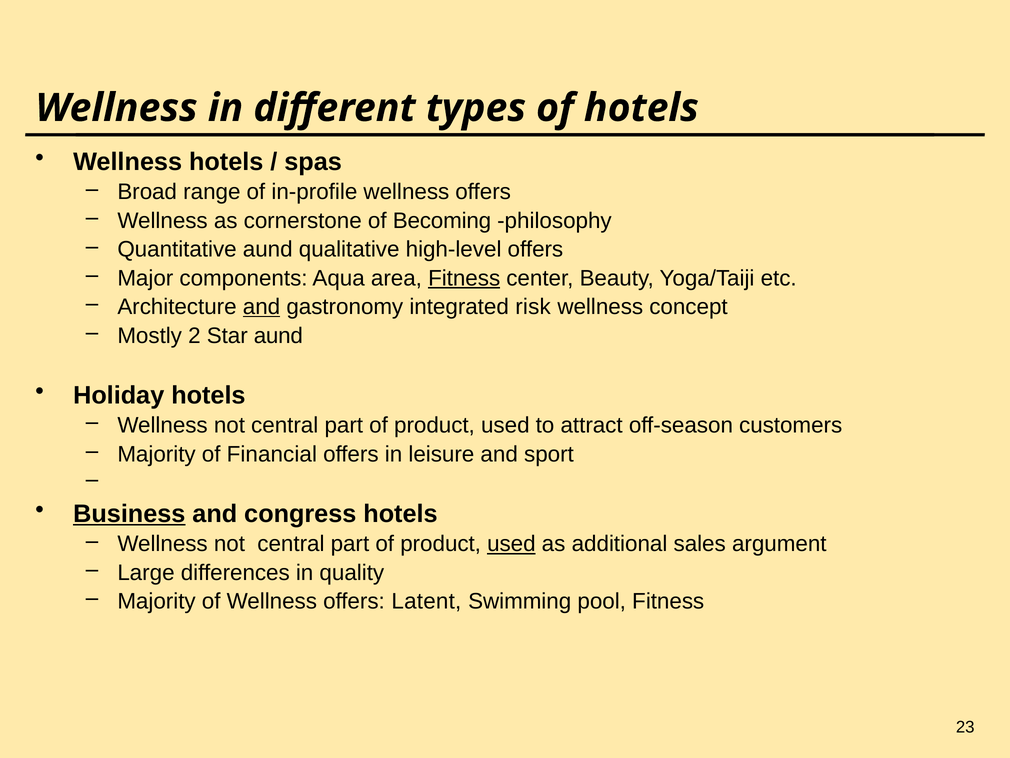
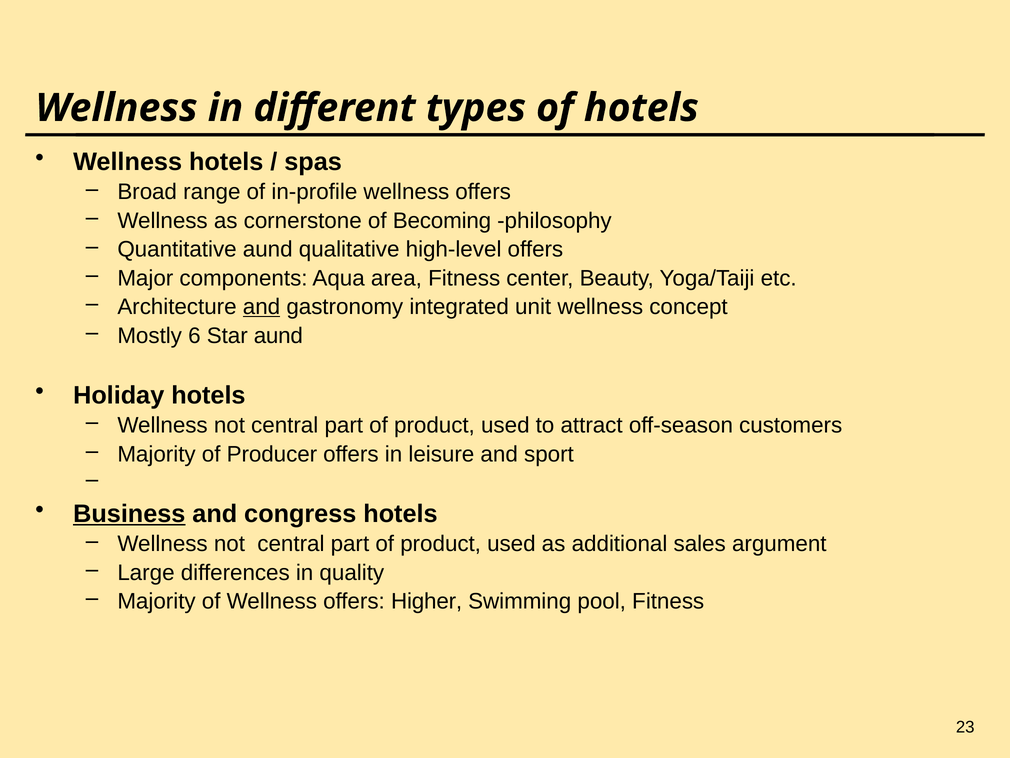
Fitness at (464, 278) underline: present -> none
risk: risk -> unit
2: 2 -> 6
Financial: Financial -> Producer
used at (511, 544) underline: present -> none
Latent: Latent -> Higher
